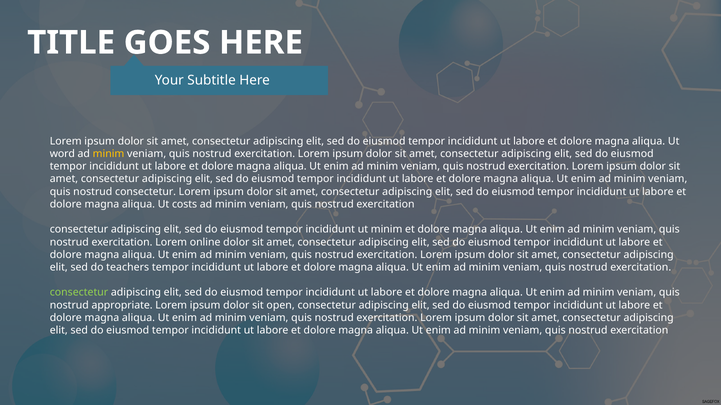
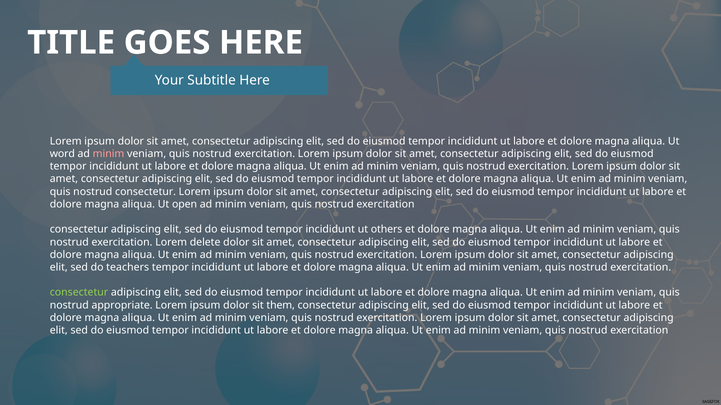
minim at (109, 154) colour: yellow -> pink
costs: costs -> open
ut minim: minim -> others
online: online -> delete
open: open -> them
